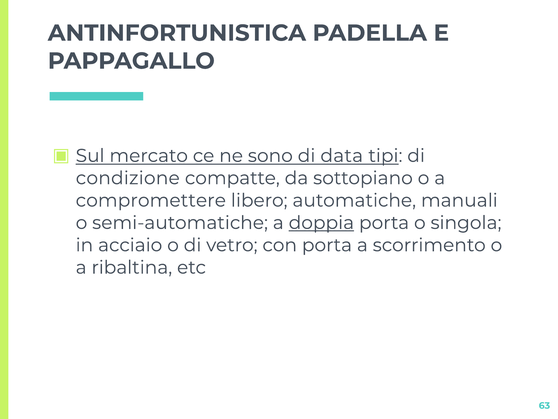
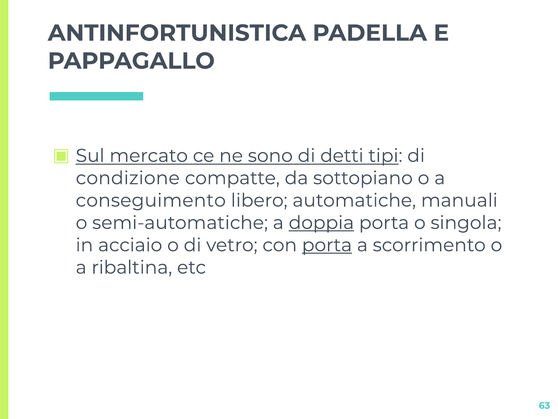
data: data -> detti
compromettere: compromettere -> conseguimento
porta at (327, 245) underline: none -> present
